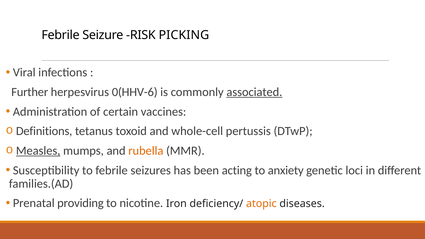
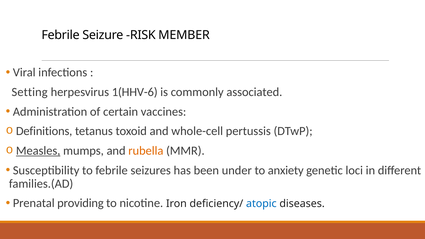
PICKING: PICKING -> MEMBER
Further: Further -> Setting
0(HHV-6: 0(HHV-6 -> 1(HHV-6
associated underline: present -> none
acting: acting -> under
atopic colour: orange -> blue
